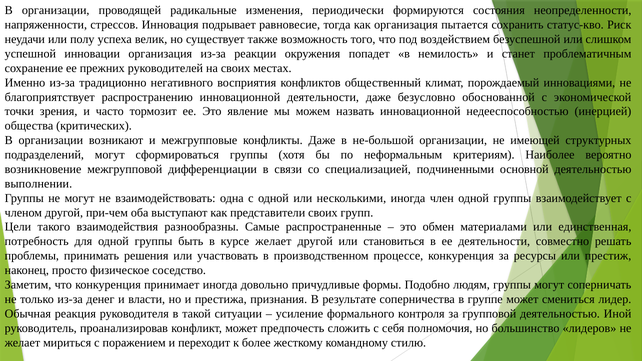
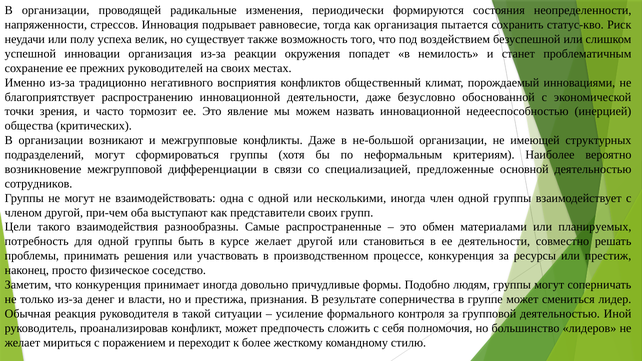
подчиненными: подчиненными -> предложенные
выполнении: выполнении -> сотрудников
единственная: единственная -> планируемых
